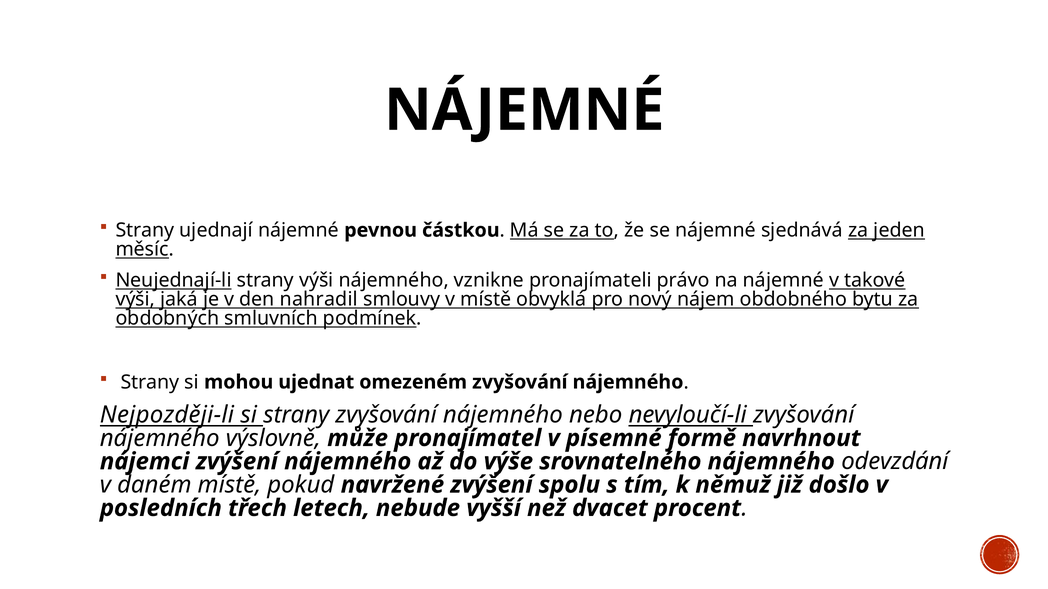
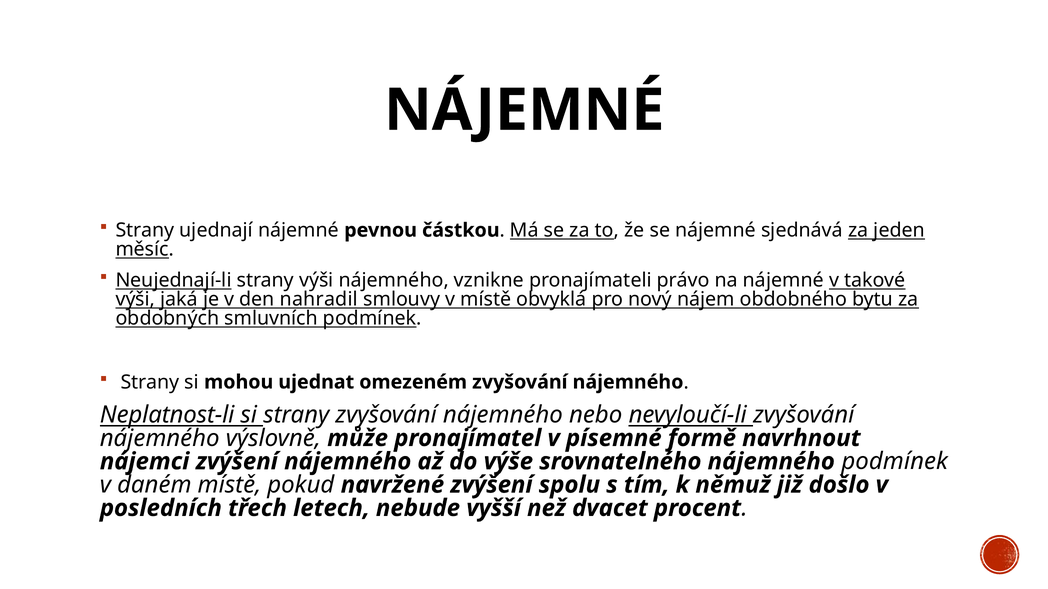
Nejpozději-li: Nejpozději-li -> Neplatnost-li
nájemného odevzdání: odevzdání -> podmínek
